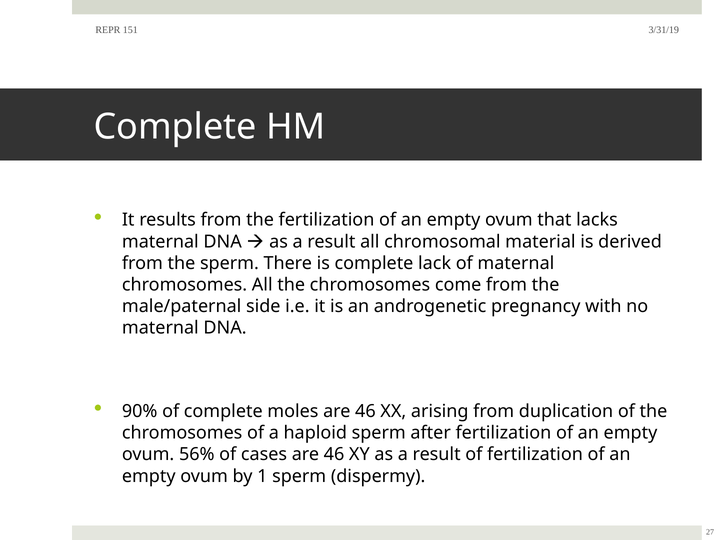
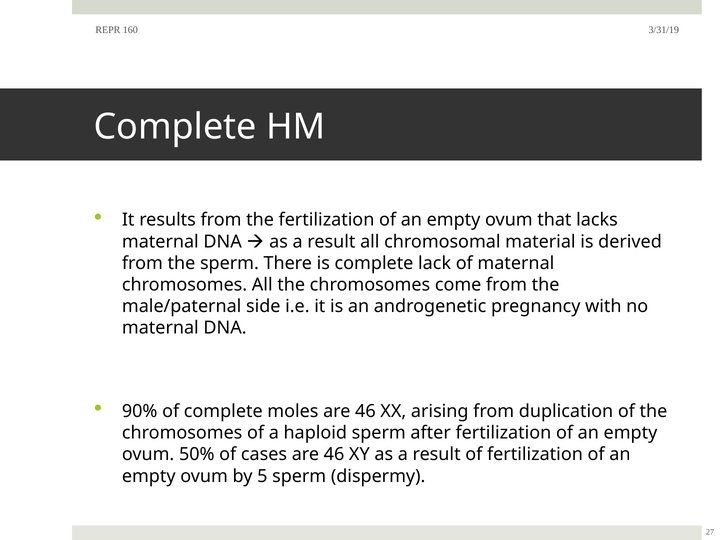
151: 151 -> 160
56%: 56% -> 50%
1: 1 -> 5
